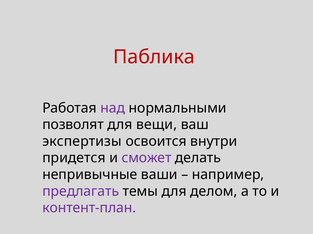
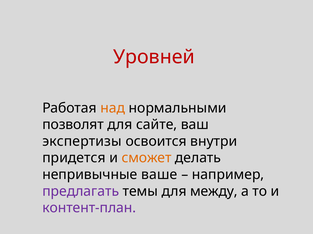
Паблика: Паблика -> Уровней
над colour: purple -> orange
вещи: вещи -> сайте
сможет colour: purple -> orange
ваши: ваши -> ваше
делом: делом -> между
